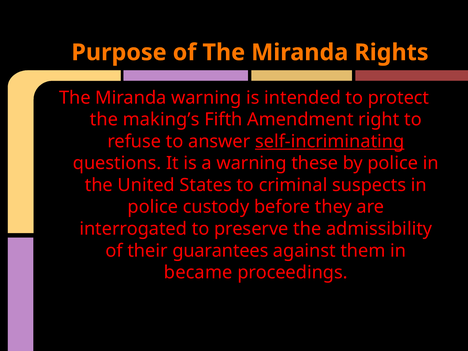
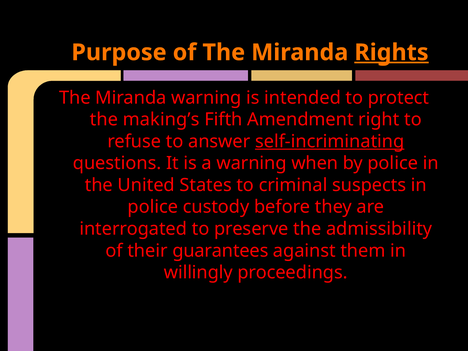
Rights underline: none -> present
these: these -> when
became: became -> willingly
